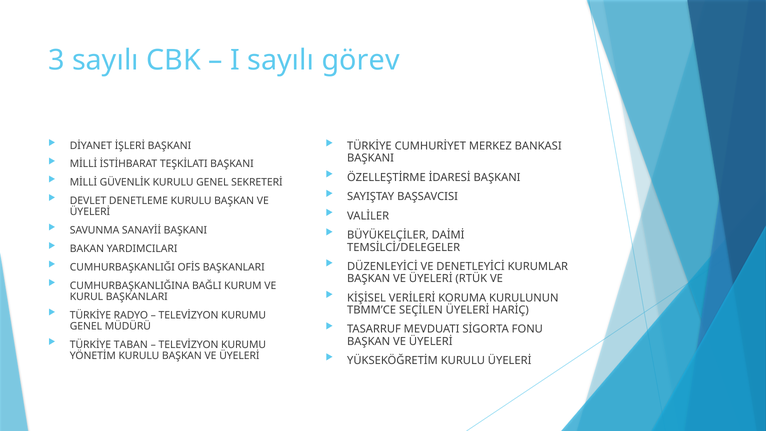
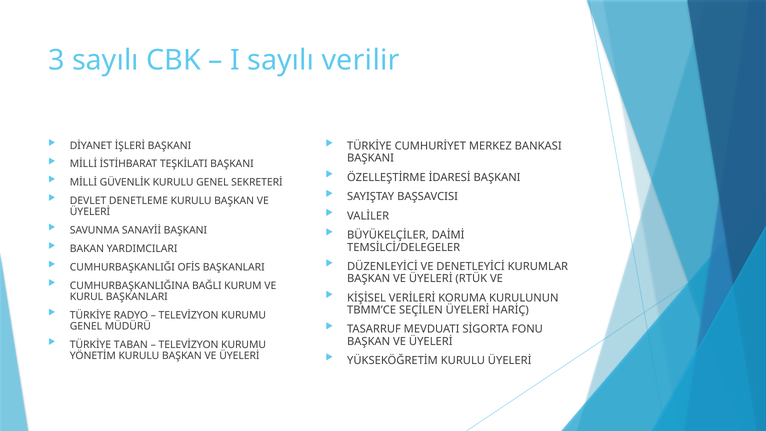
görev: görev -> verilir
